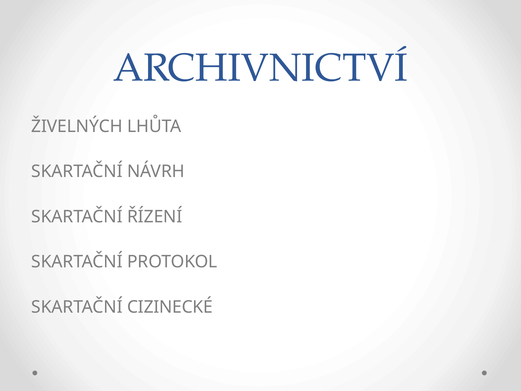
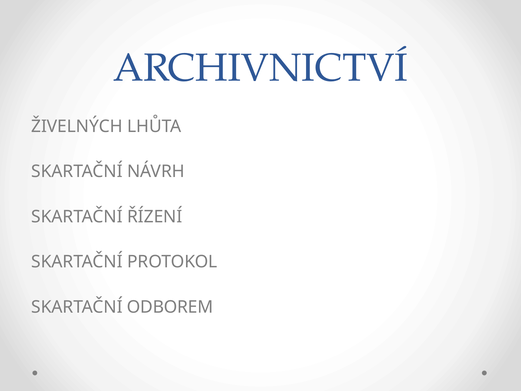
CIZINECKÉ: CIZINECKÉ -> ODBOREM
